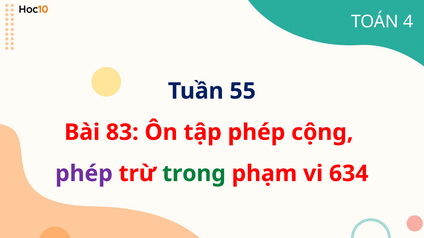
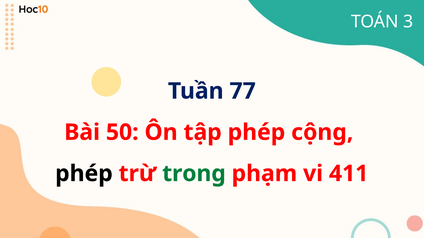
4: 4 -> 3
55: 55 -> 77
83: 83 -> 50
phép at (84, 174) colour: purple -> black
634: 634 -> 411
